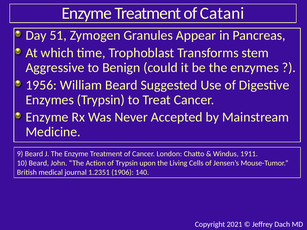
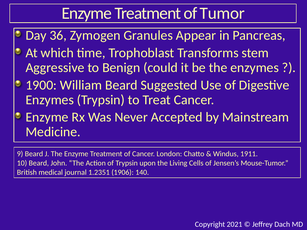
Catani: Catani -> Tumor
51: 51 -> 36
1956: 1956 -> 1900
